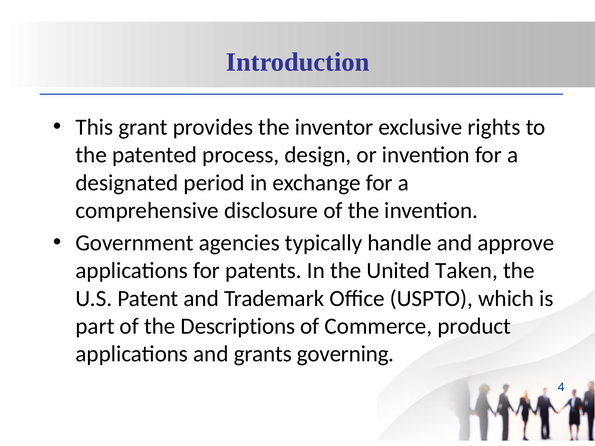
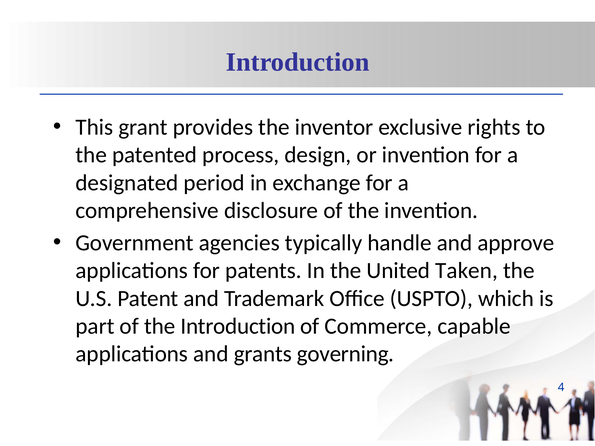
the Descriptions: Descriptions -> Introduction
product: product -> capable
